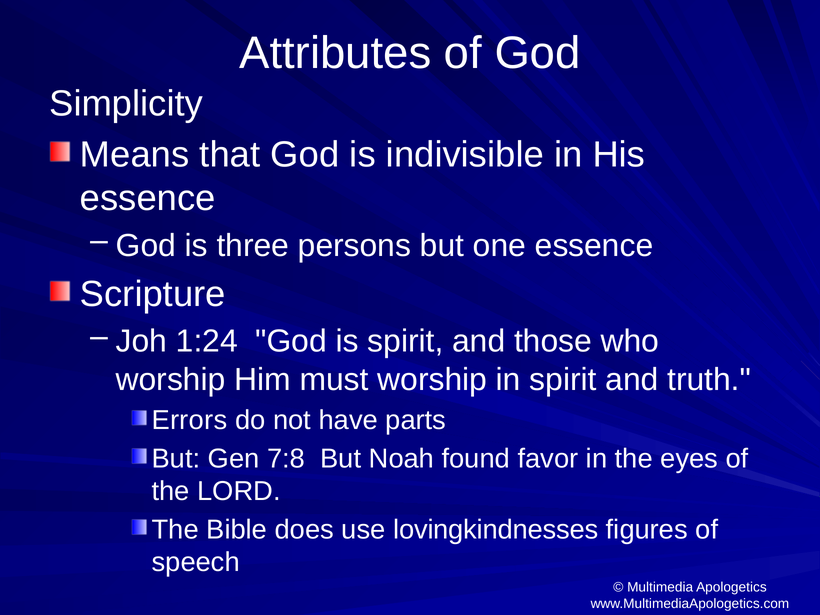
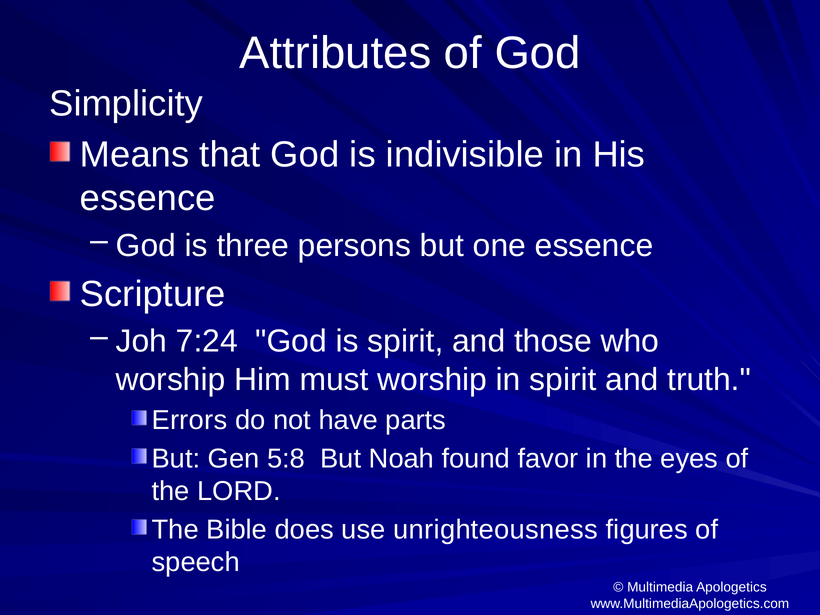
1:24: 1:24 -> 7:24
7:8: 7:8 -> 5:8
lovingkindnesses: lovingkindnesses -> unrighteousness
